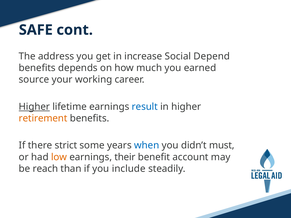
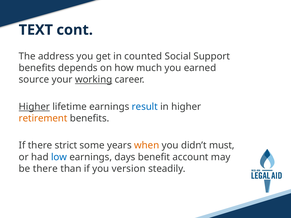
SAFE: SAFE -> TEXT
increase: increase -> counted
Depend: Depend -> Support
working underline: none -> present
when colour: blue -> orange
low colour: orange -> blue
their: their -> days
be reach: reach -> there
include: include -> version
